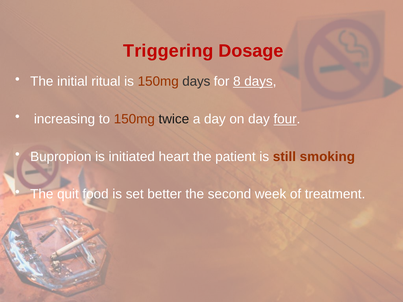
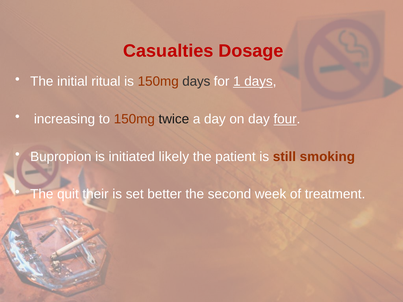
Triggering: Triggering -> Casualties
8: 8 -> 1
heart: heart -> likely
food: food -> their
